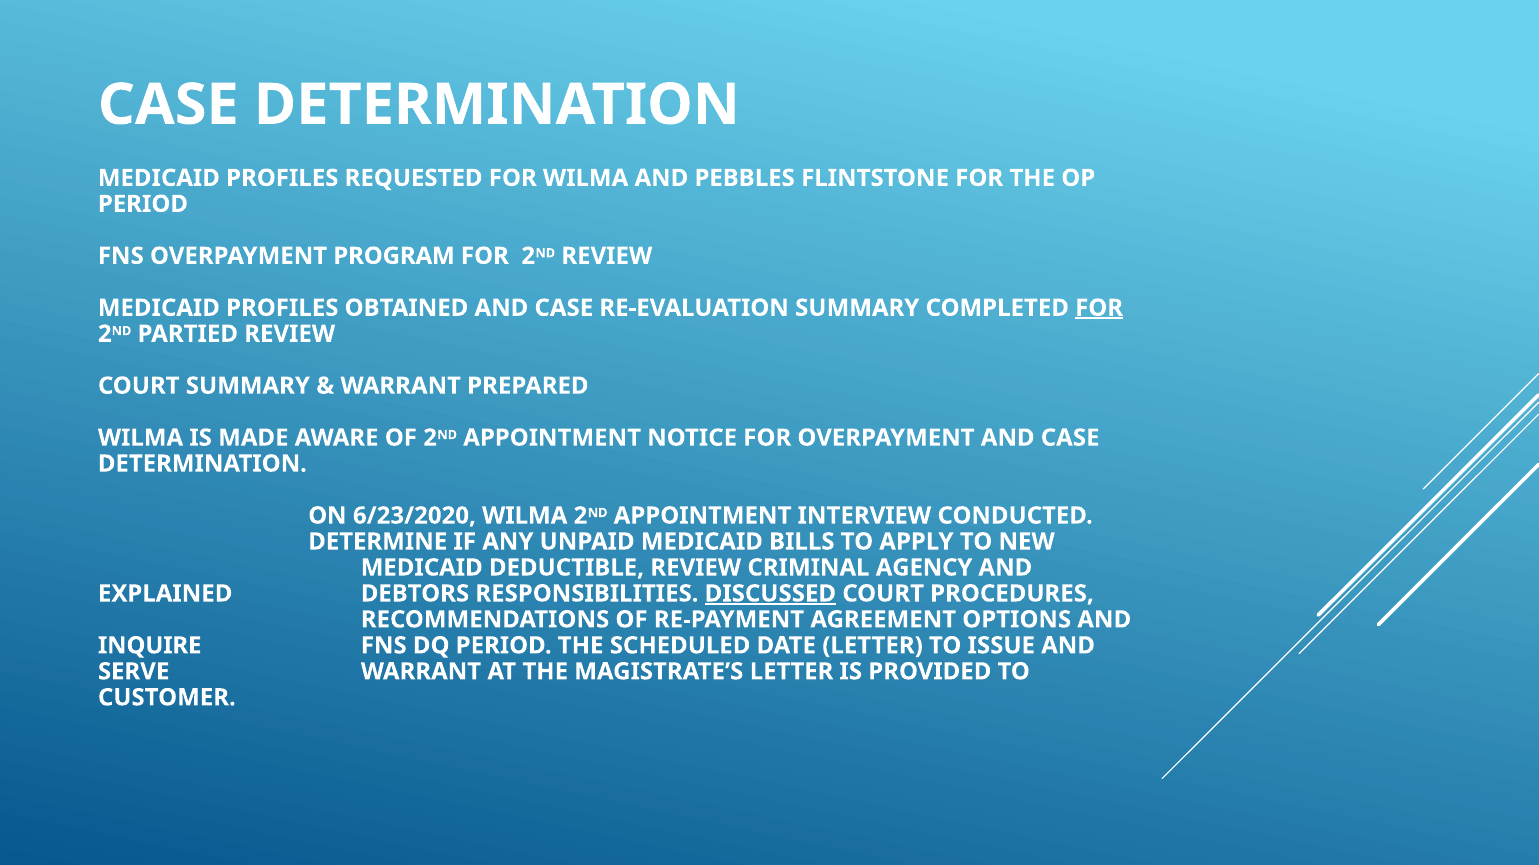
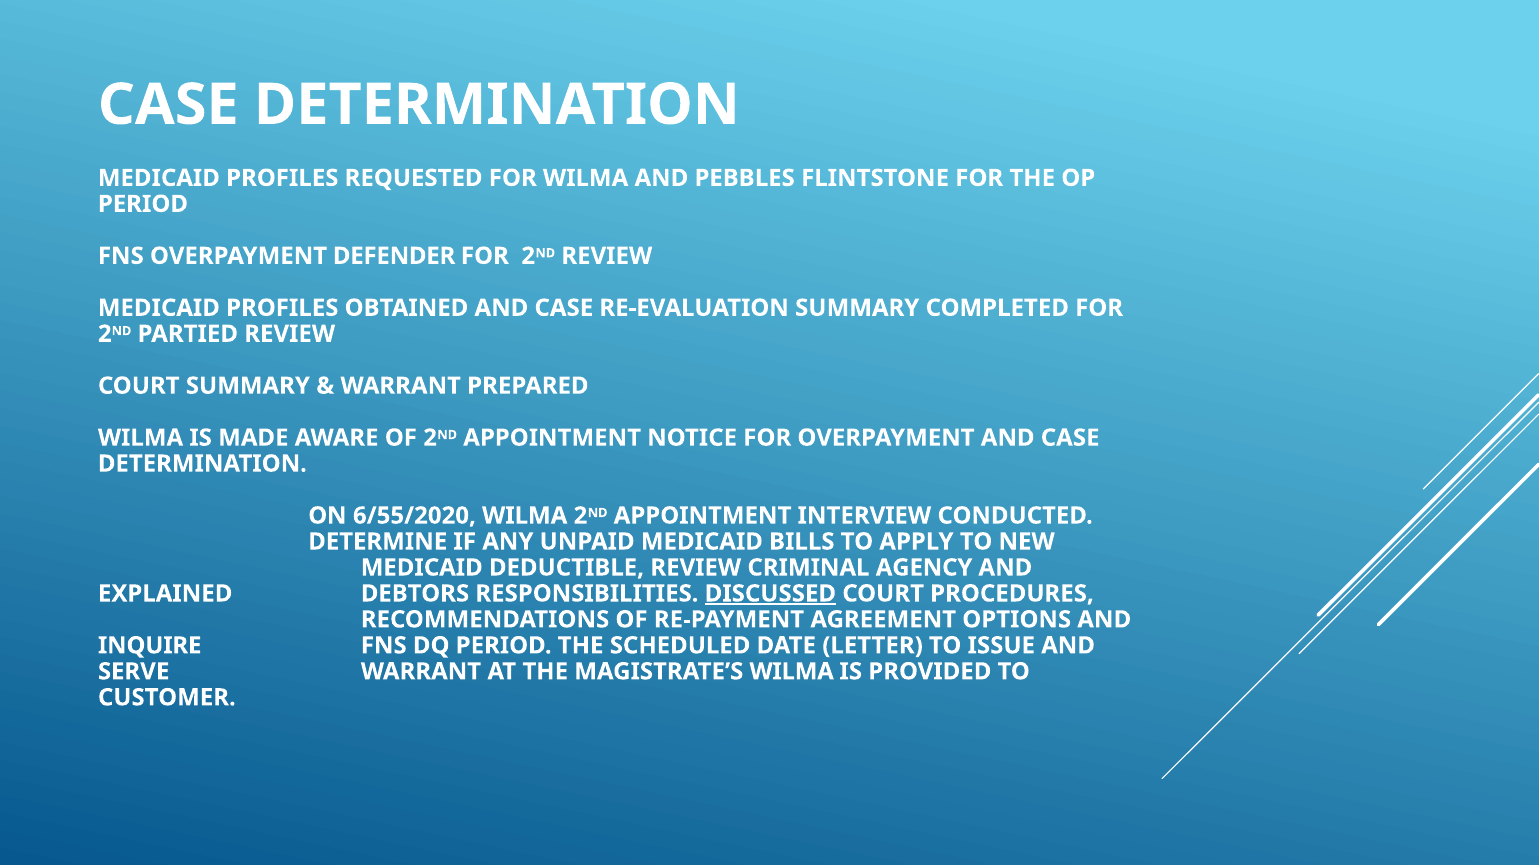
PROGRAM: PROGRAM -> DEFENDER
FOR at (1099, 308) underline: present -> none
6/23/2020: 6/23/2020 -> 6/55/2020
MAGISTRATE’S LETTER: LETTER -> WILMA
